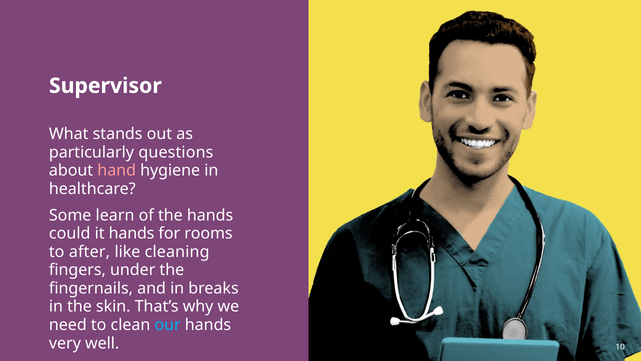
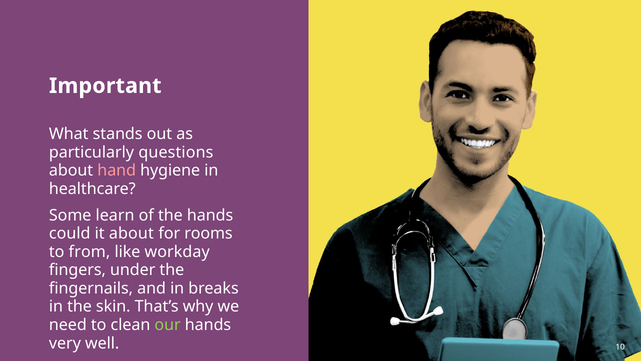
Supervisor: Supervisor -> Important
it hands: hands -> about
after: after -> from
cleaning: cleaning -> workday
our colour: light blue -> light green
